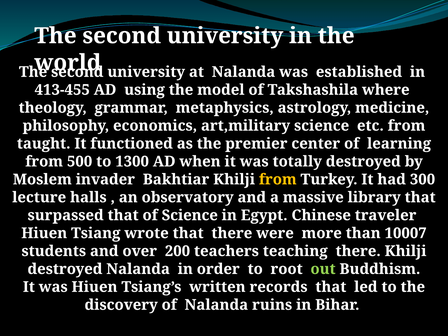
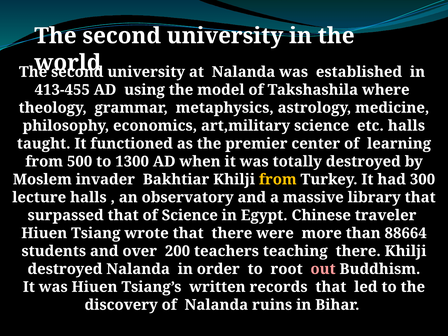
etc from: from -> halls
10007: 10007 -> 88664
out colour: light green -> pink
